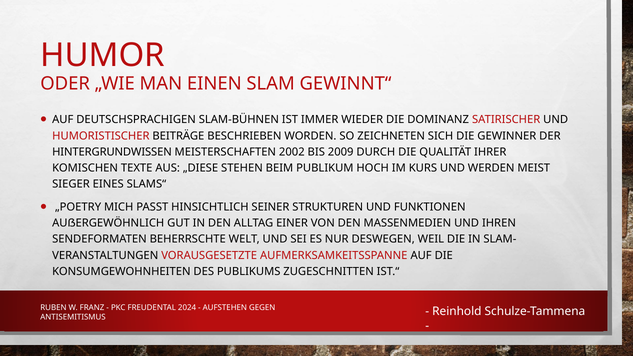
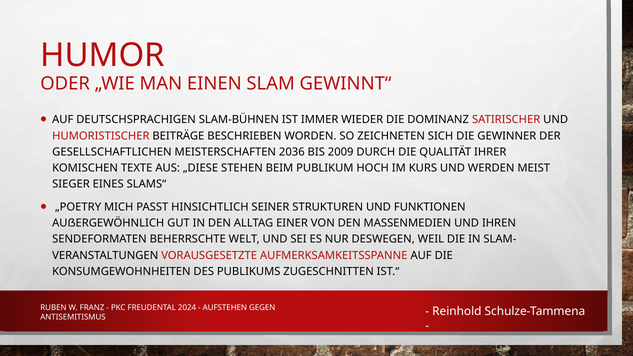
HINTERGRUNDWISSEN: HINTERGRUNDWISSEN -> GESELLSCHAFTLICHEN
2002: 2002 -> 2036
